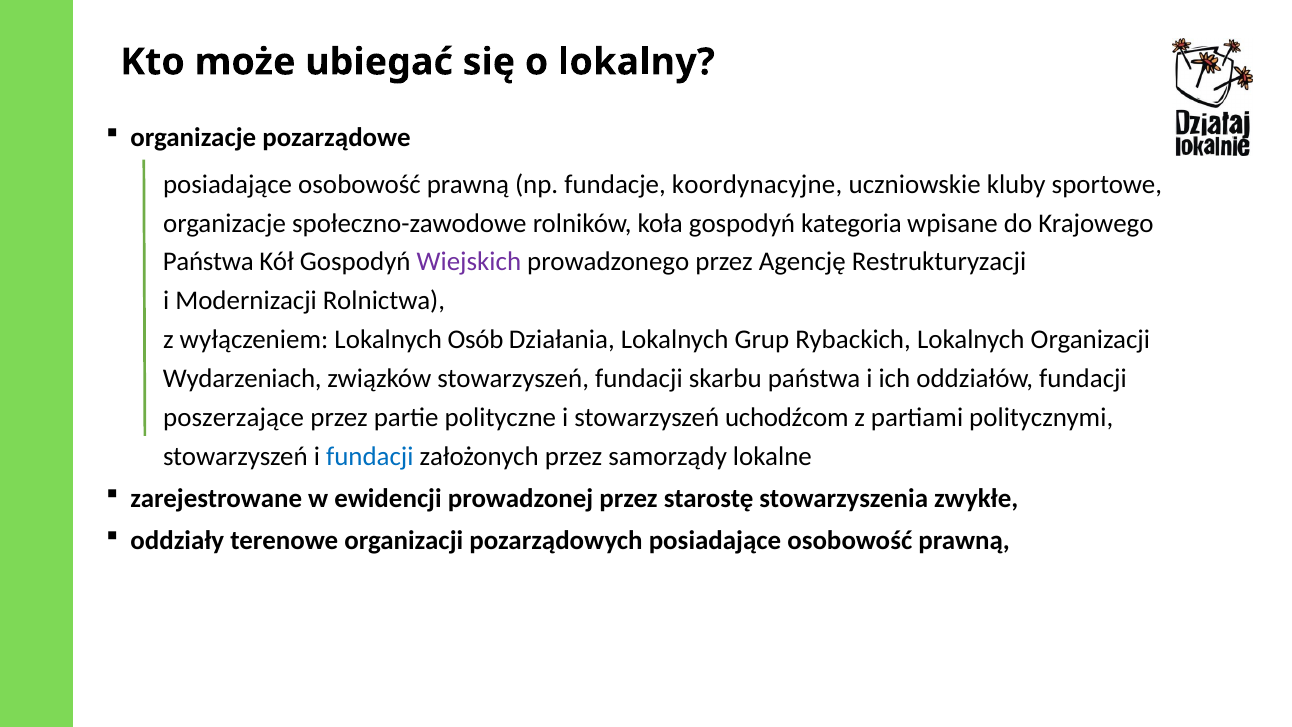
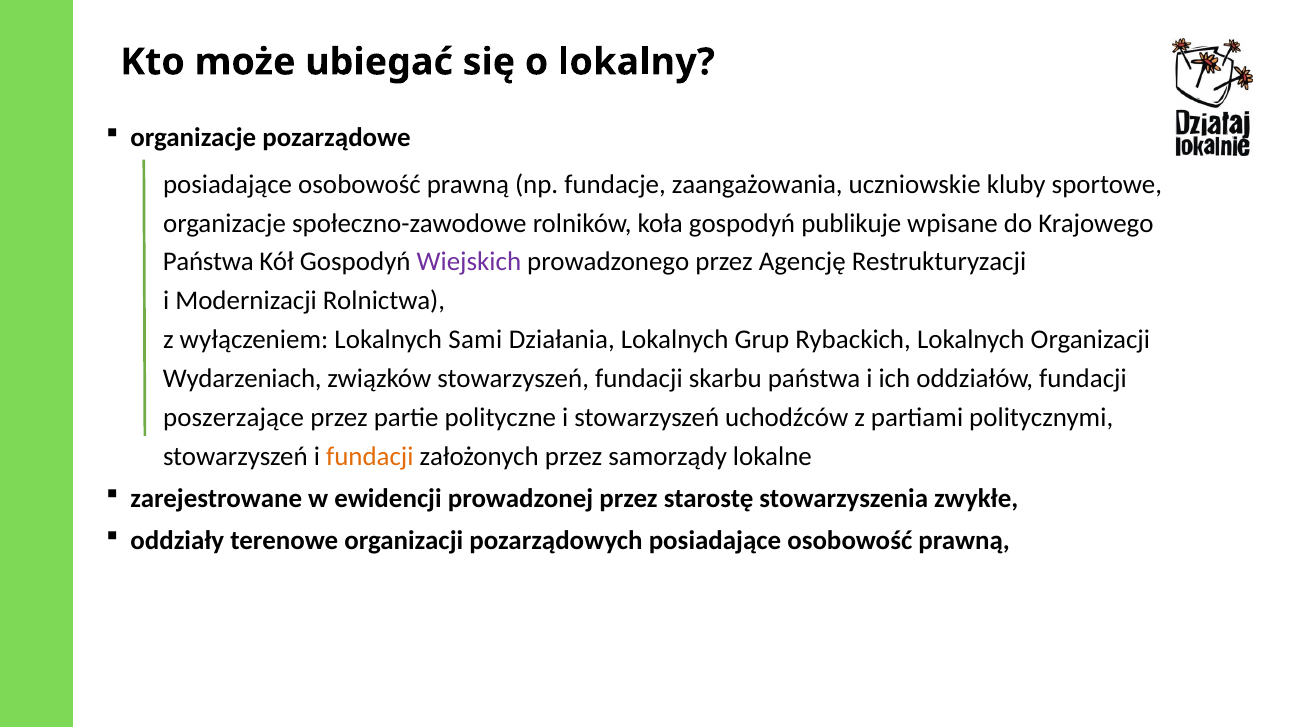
koordynacyjne: koordynacyjne -> zaangażowania
kategoria: kategoria -> publikuje
Osób: Osób -> Sami
uchodźcom: uchodźcom -> uchodźców
fundacji at (370, 456) colour: blue -> orange
